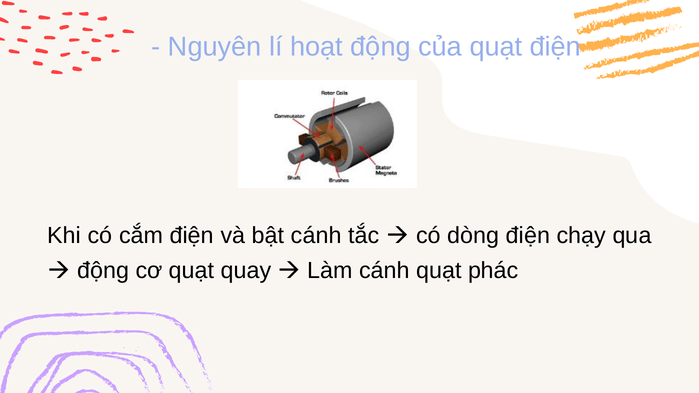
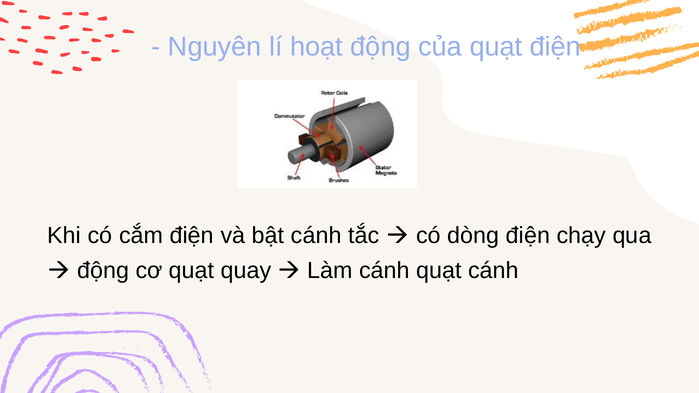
quạt phác: phác -> cánh
